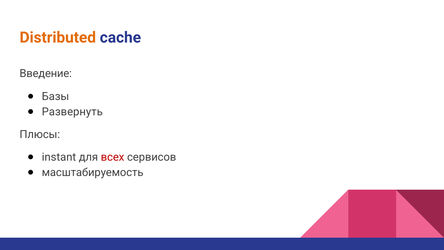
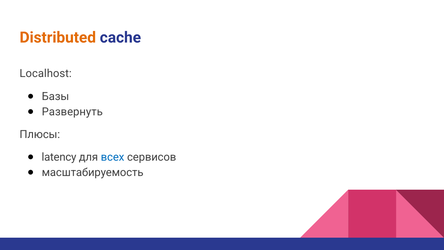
Введение: Введение -> Localhost
instant: instant -> latency
всех colour: red -> blue
